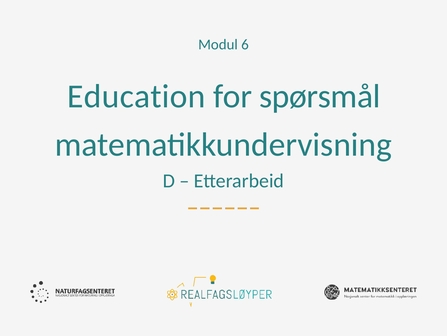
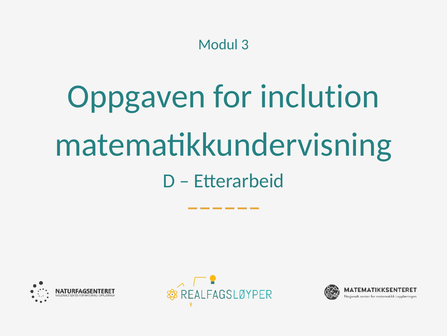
6: 6 -> 3
Education: Education -> Oppgaven
spørsmål: spørsmål -> inclution
